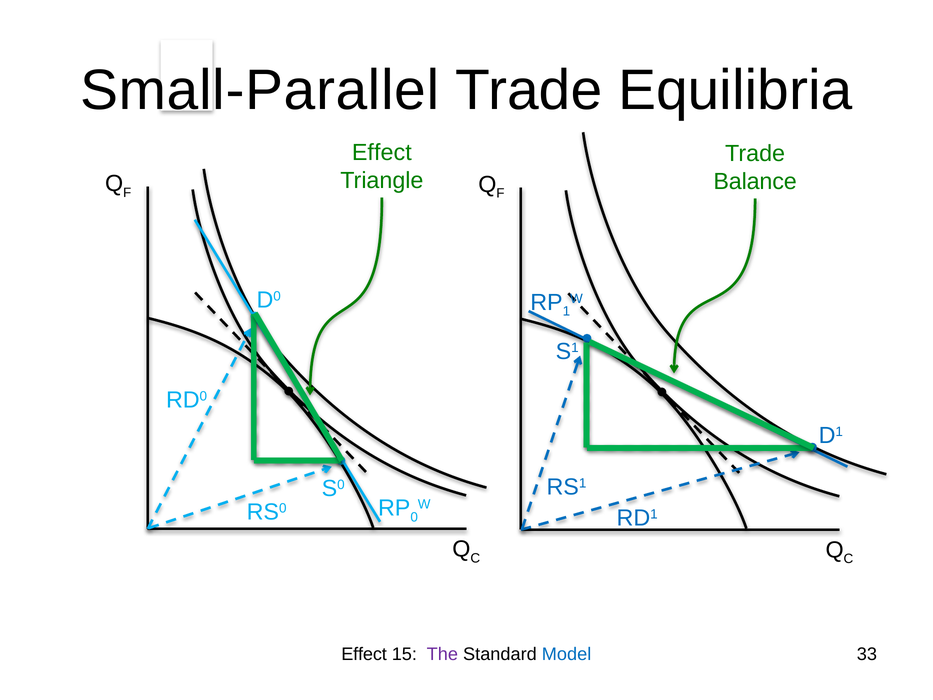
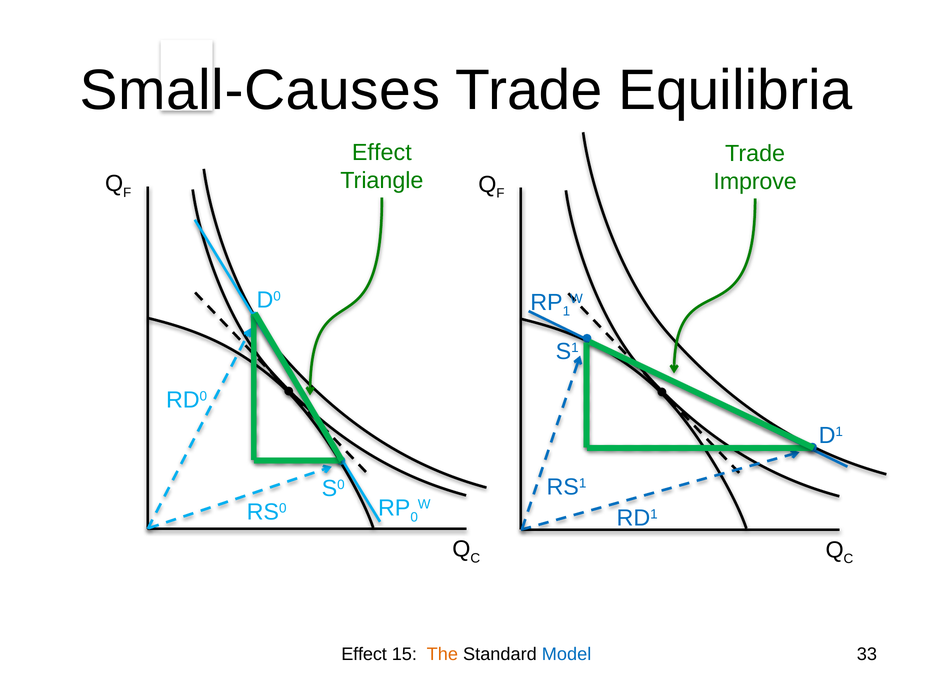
Small-Parallel: Small-Parallel -> Small-Causes
Balance: Balance -> Improve
The colour: purple -> orange
